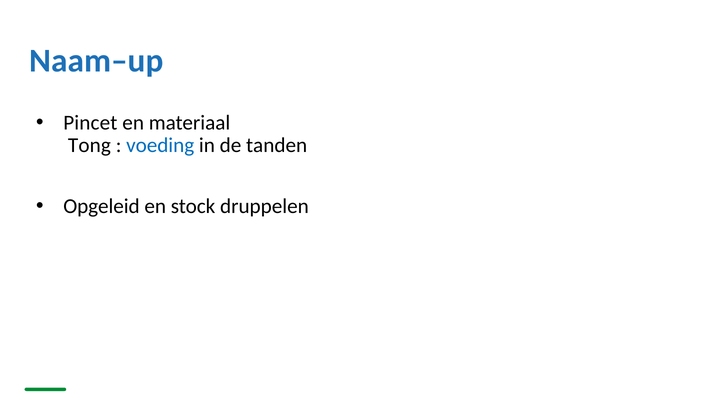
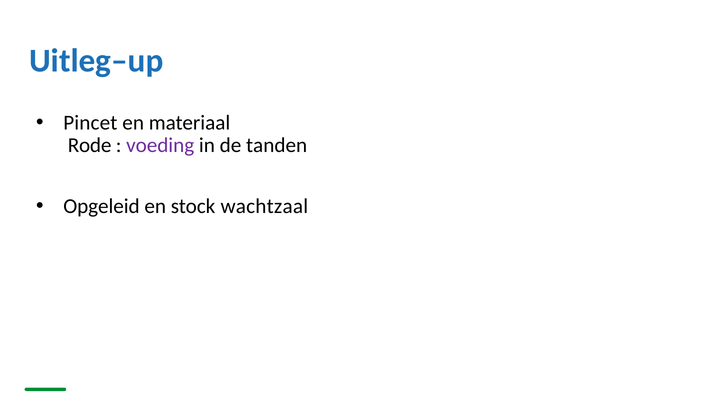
Naam–up: Naam–up -> Uitleg–up
Tong: Tong -> Rode
voeding colour: blue -> purple
druppelen: druppelen -> wachtzaal
